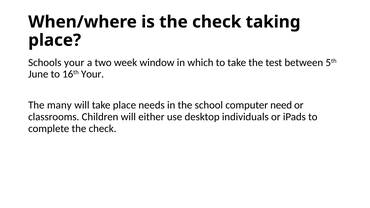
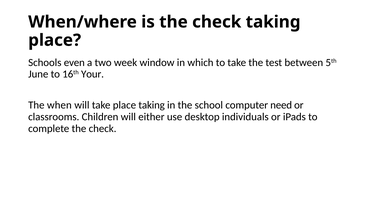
Schools your: your -> even
many: many -> when
place needs: needs -> taking
